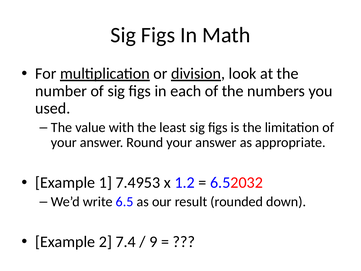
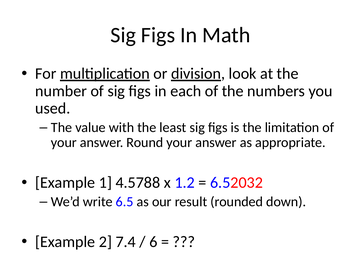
7.4953: 7.4953 -> 4.5788
9: 9 -> 6
